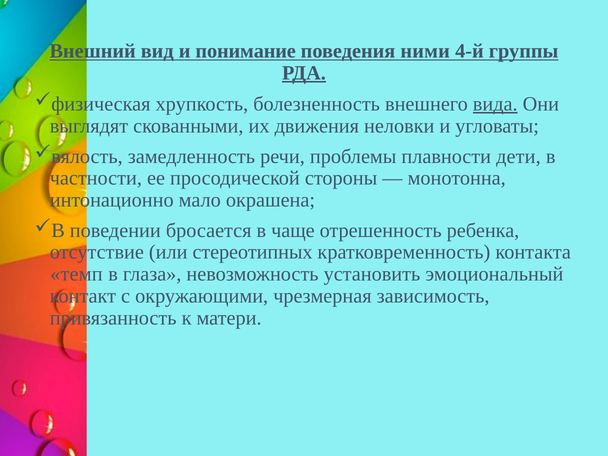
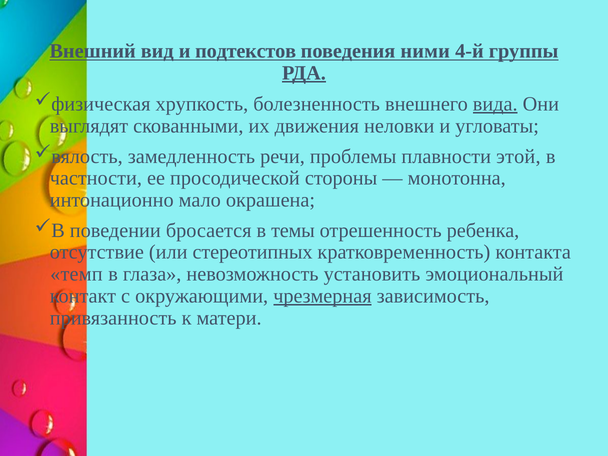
понимание: понимание -> подтекстов
дети: дети -> этой
чаще: чаще -> темы
чрезмерная underline: none -> present
